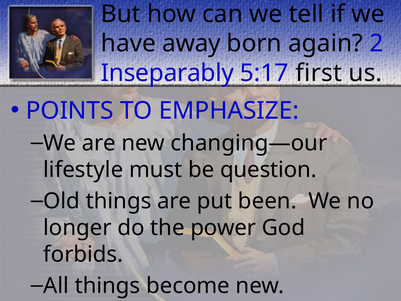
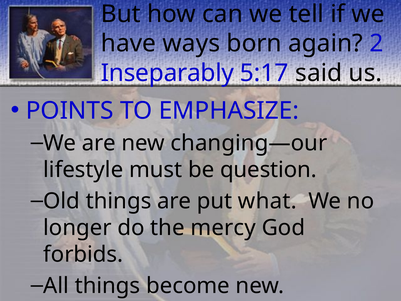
away: away -> ways
first: first -> said
been: been -> what
power: power -> mercy
